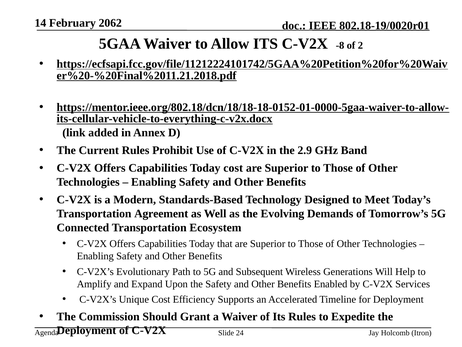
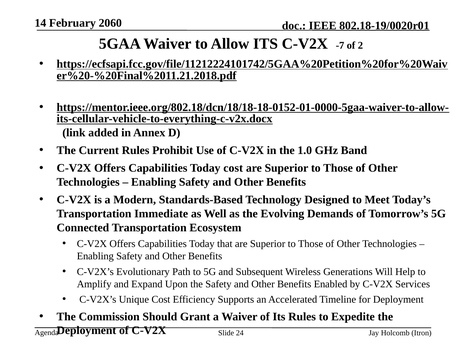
2062: 2062 -> 2060
-8: -8 -> -7
2.9: 2.9 -> 1.0
Agreement: Agreement -> Immediate
